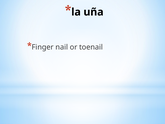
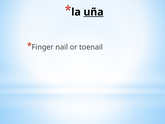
uña underline: none -> present
